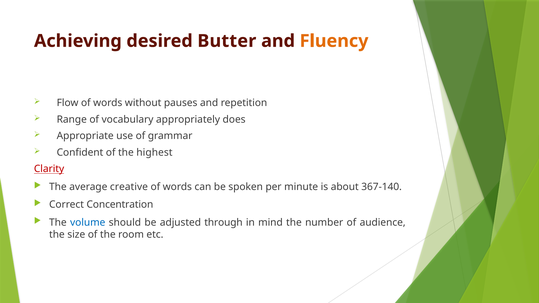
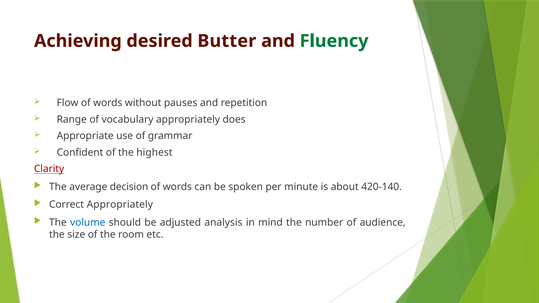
Fluency colour: orange -> green
creative: creative -> decision
367-140: 367-140 -> 420-140
Correct Concentration: Concentration -> Appropriately
through: through -> analysis
